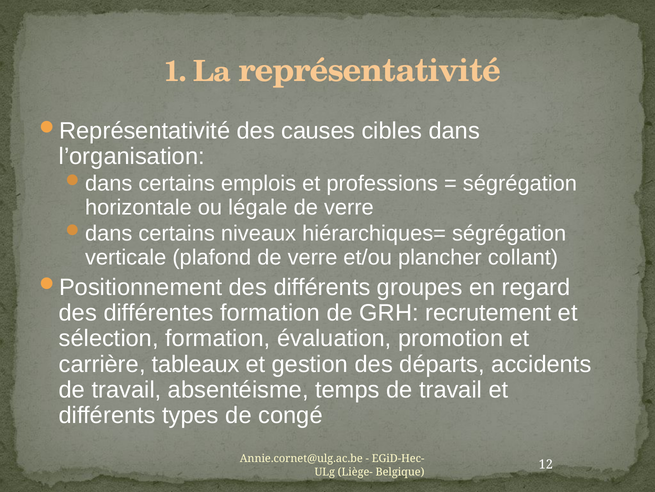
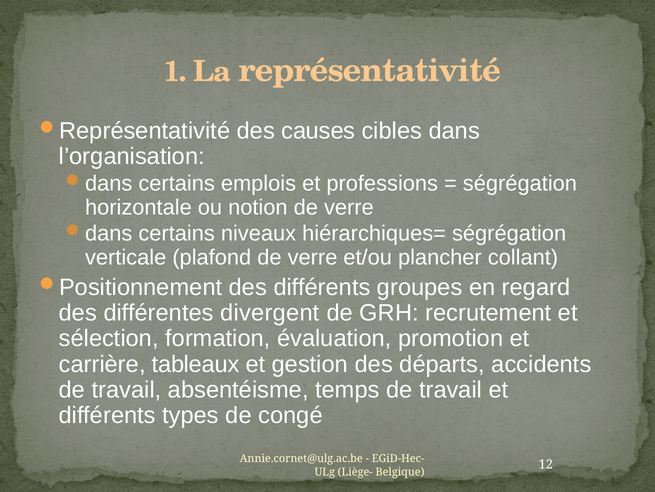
légale: légale -> notion
différentes formation: formation -> divergent
